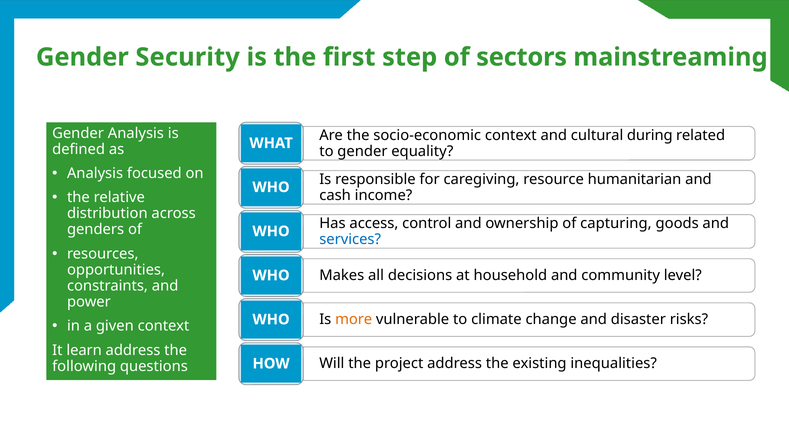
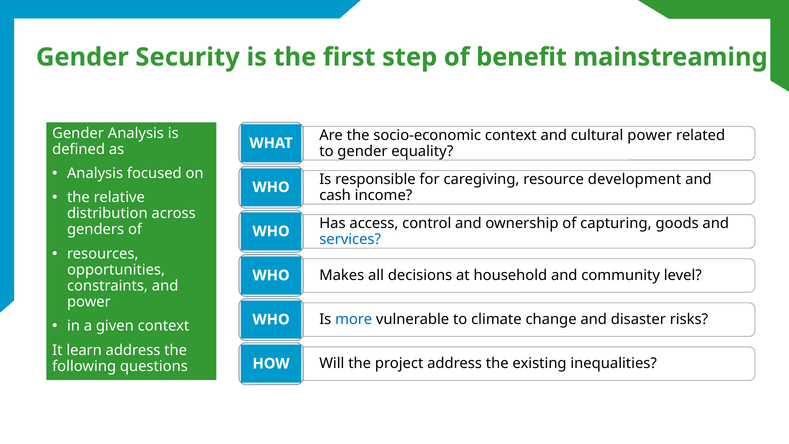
sectors: sectors -> benefit
cultural during: during -> power
humanitarian: humanitarian -> development
more colour: orange -> blue
